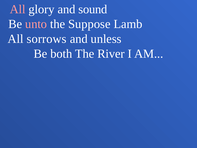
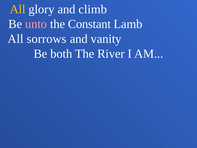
All at (18, 9) colour: pink -> yellow
sound: sound -> climb
Suppose: Suppose -> Constant
unless: unless -> vanity
